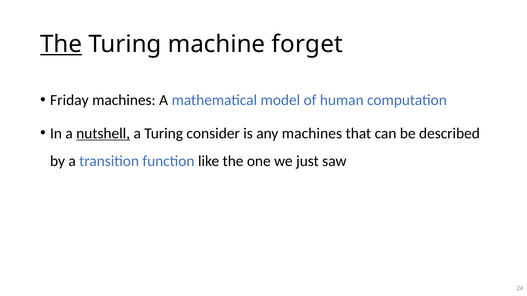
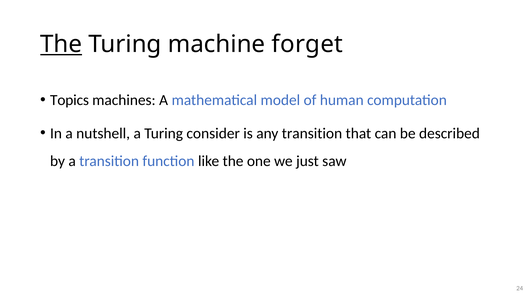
Friday: Friday -> Topics
nutshell underline: present -> none
any machines: machines -> transition
